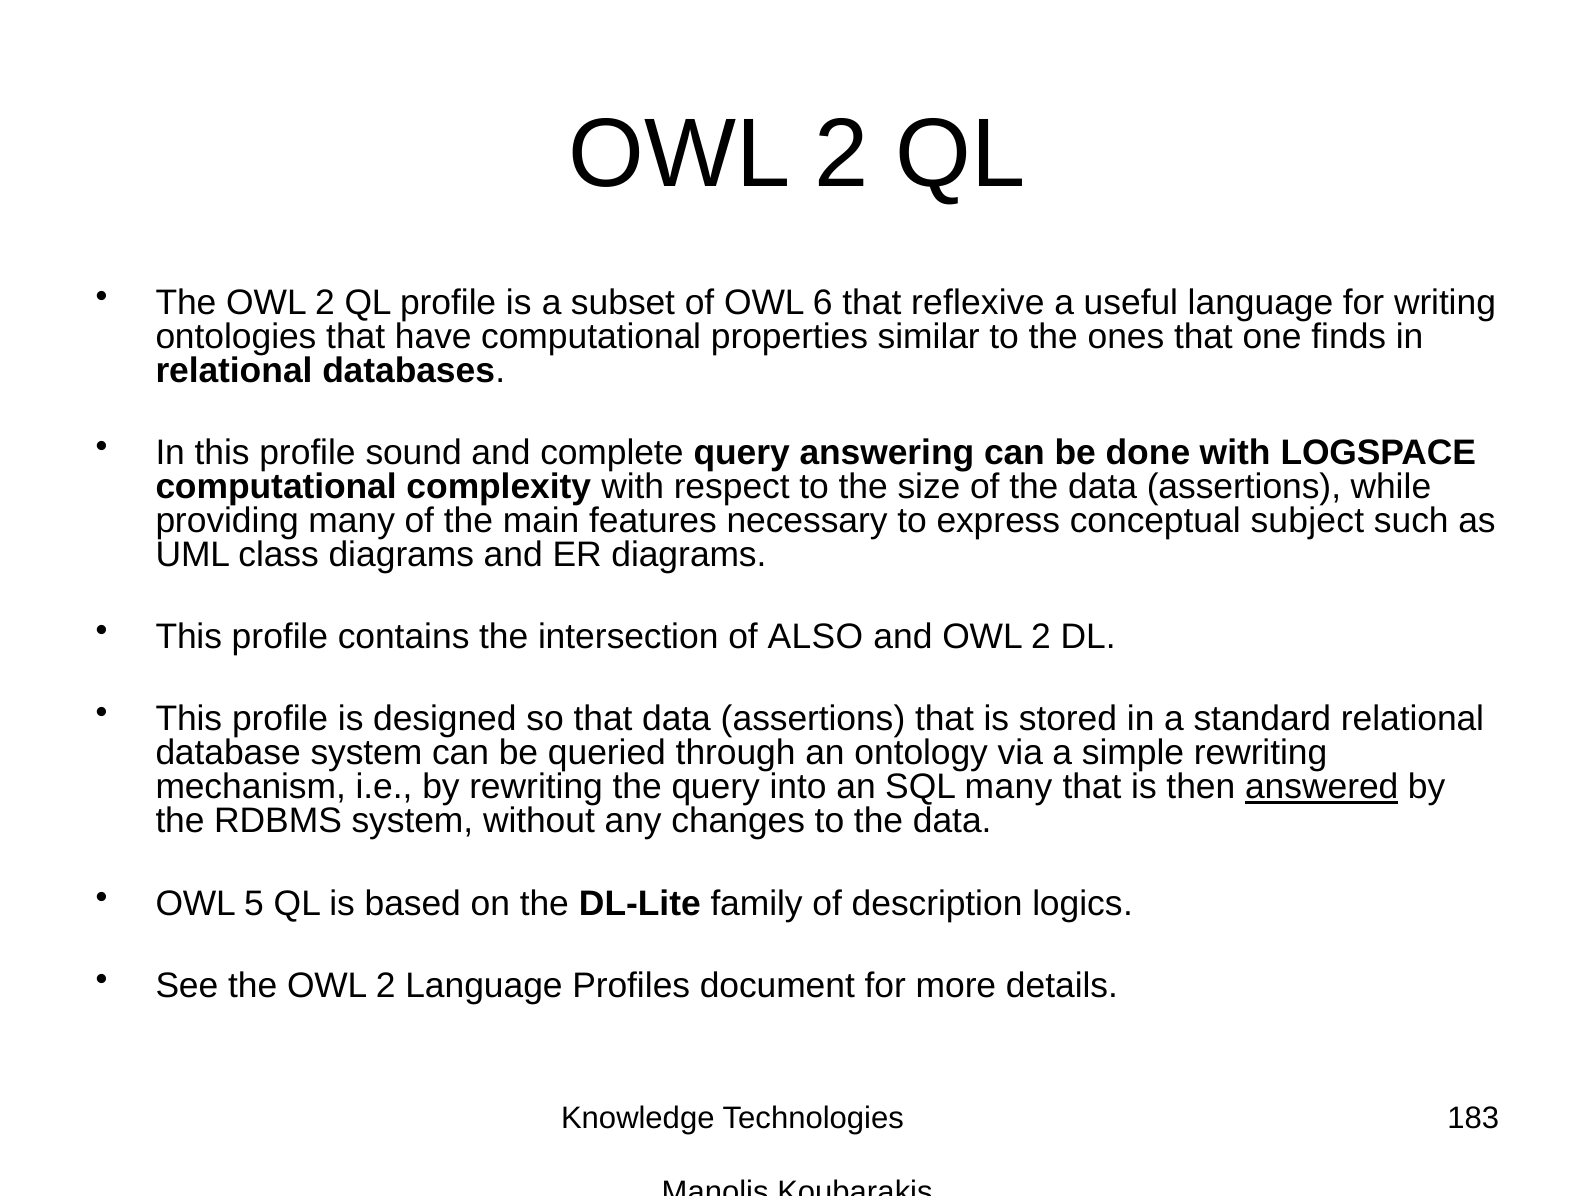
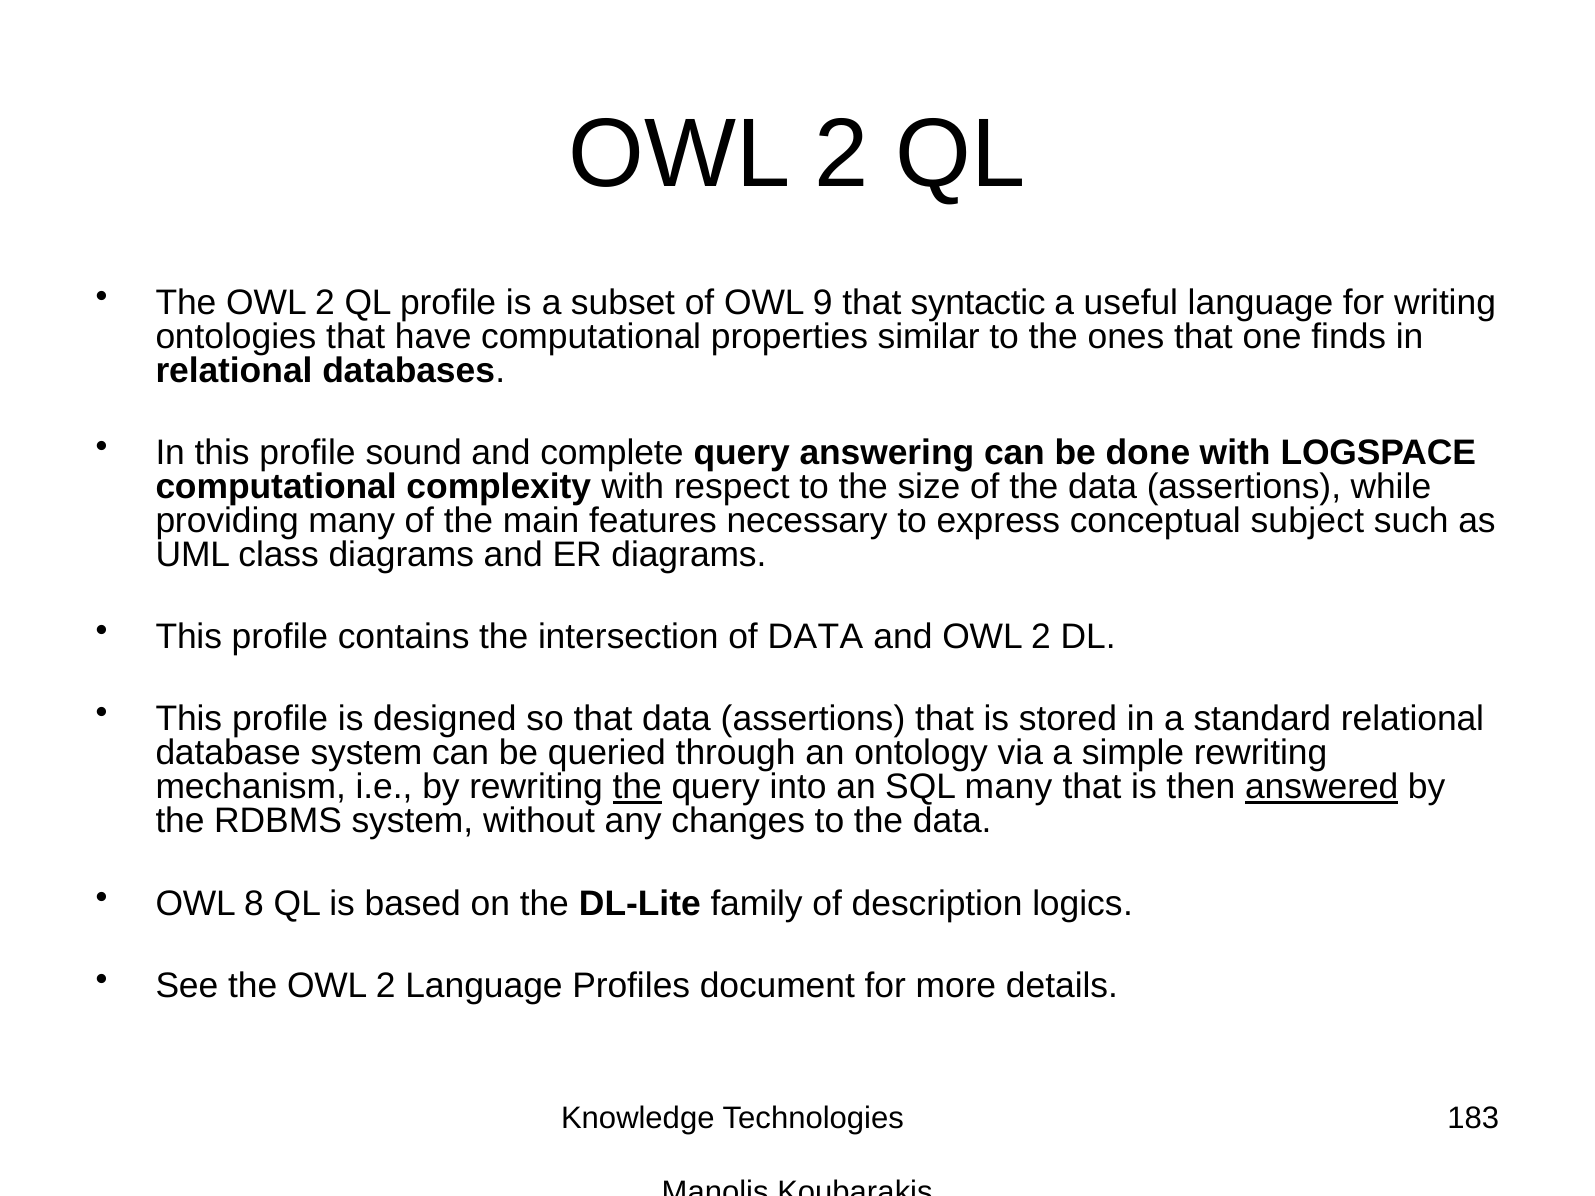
6: 6 -> 9
reflexive: reflexive -> syntactic
of ALSO: ALSO -> DATA
the at (637, 787) underline: none -> present
5: 5 -> 8
